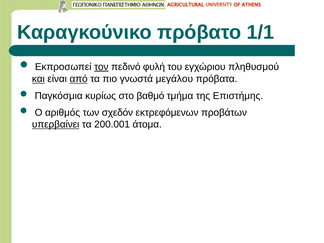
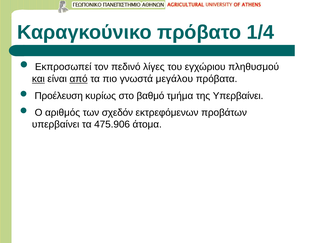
1/1: 1/1 -> 1/4
τον underline: present -> none
φυλή: φυλή -> λίγες
Παγκόσμια: Παγκόσμια -> Προέλευση
της Επιστήμης: Επιστήμης -> Υπερβαίνει
υπερβαίνει at (56, 124) underline: present -> none
200.001: 200.001 -> 475.906
